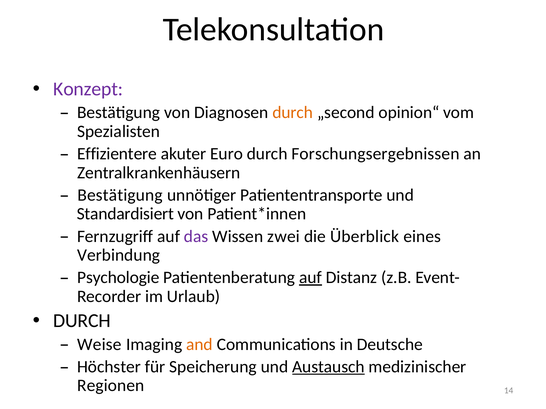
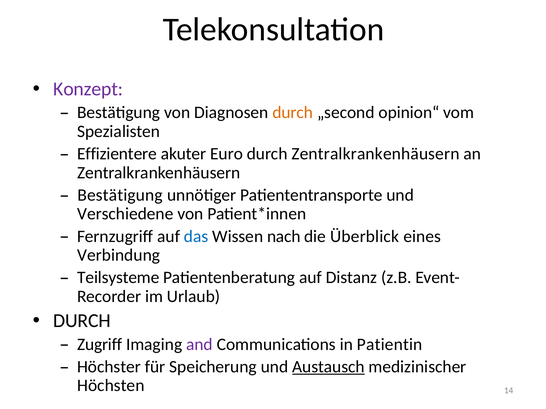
durch Forschungsergebnissen: Forschungsergebnissen -> Zentralkrankenhäusern
Standardisiert: Standardisiert -> Verschiedene
das colour: purple -> blue
zwei: zwei -> nach
Psychologie: Psychologie -> Teilsysteme
auf at (310, 278) underline: present -> none
Weise: Weise -> Zugriff
and colour: orange -> purple
Deutsche: Deutsche -> Patientin
Regionen: Regionen -> Höchsten
